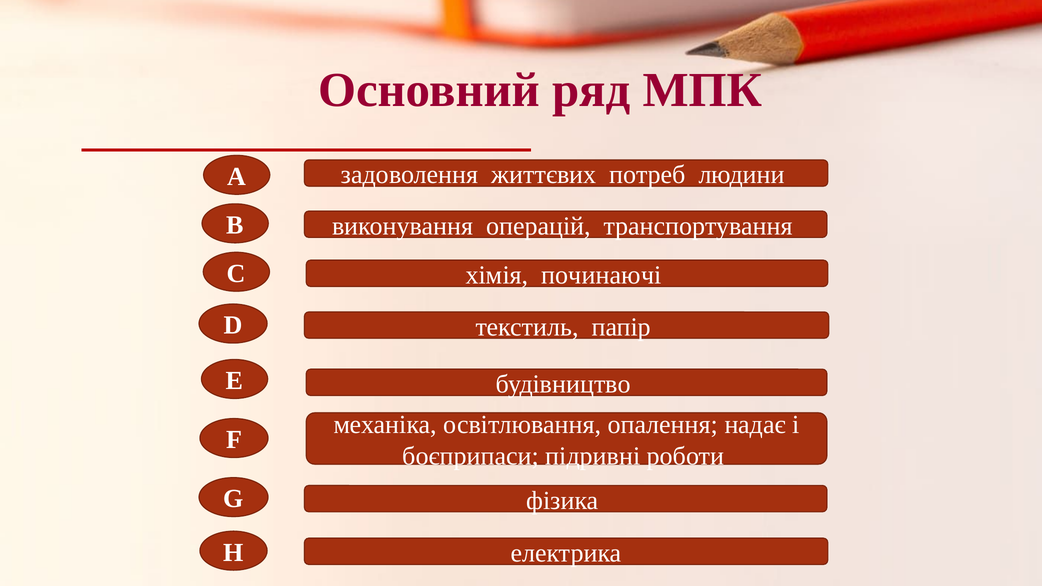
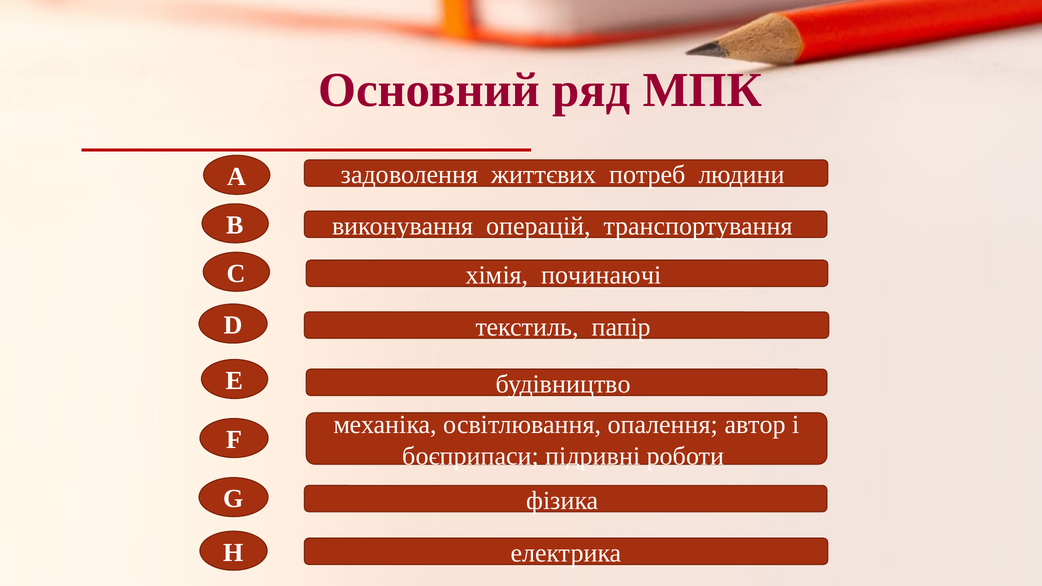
надає: надає -> автор
